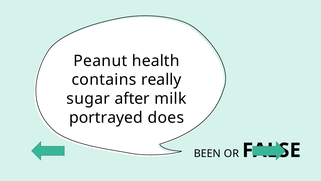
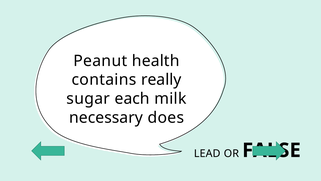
after: after -> each
portrayed: portrayed -> necessary
BEEN: BEEN -> LEAD
